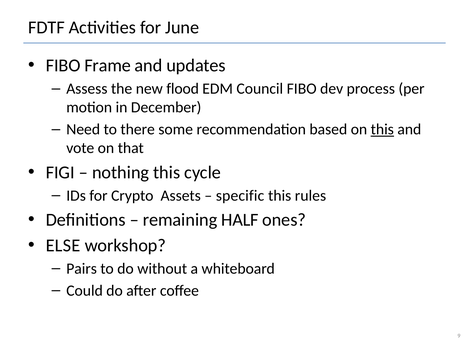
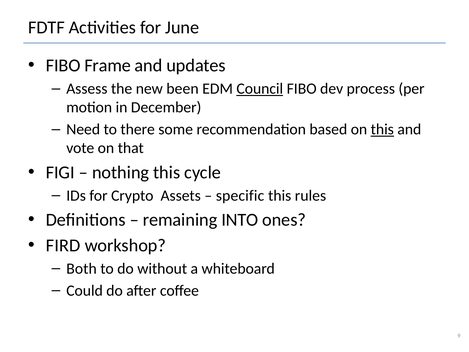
flood: flood -> been
Council underline: none -> present
HALF: HALF -> INTO
ELSE: ELSE -> FIRD
Pairs: Pairs -> Both
